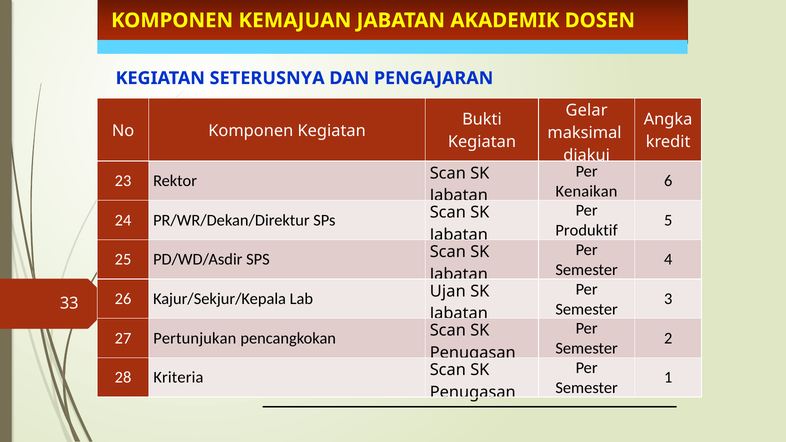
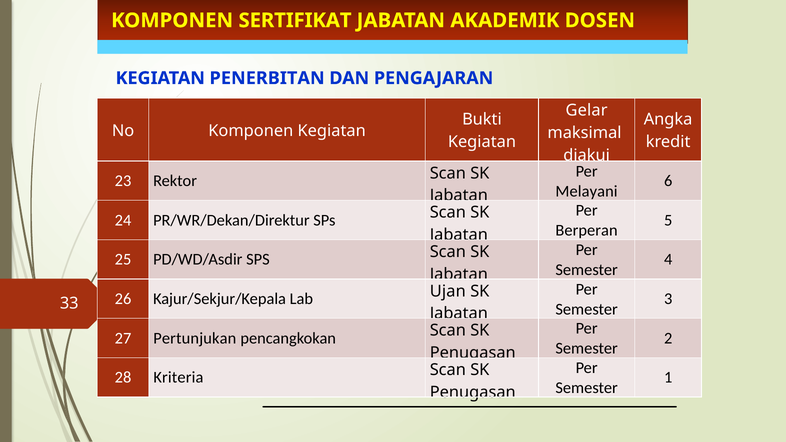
KEMAJUAN: KEMAJUAN -> SERTIFIKAT
SETERUSNYA: SETERUSNYA -> PENERBITAN
Kenaikan: Kenaikan -> Melayani
Produktif: Produktif -> Berperan
